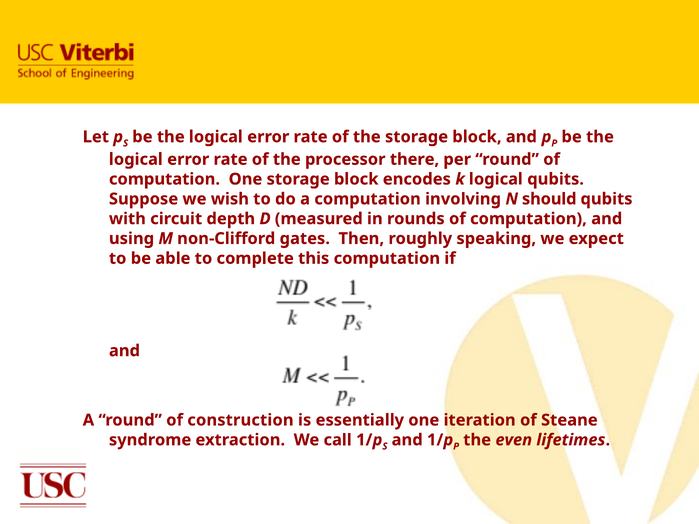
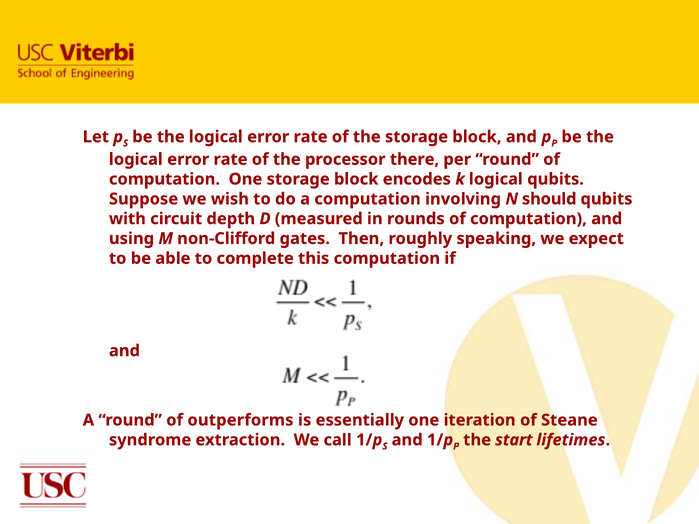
construction: construction -> outperforms
even: even -> start
